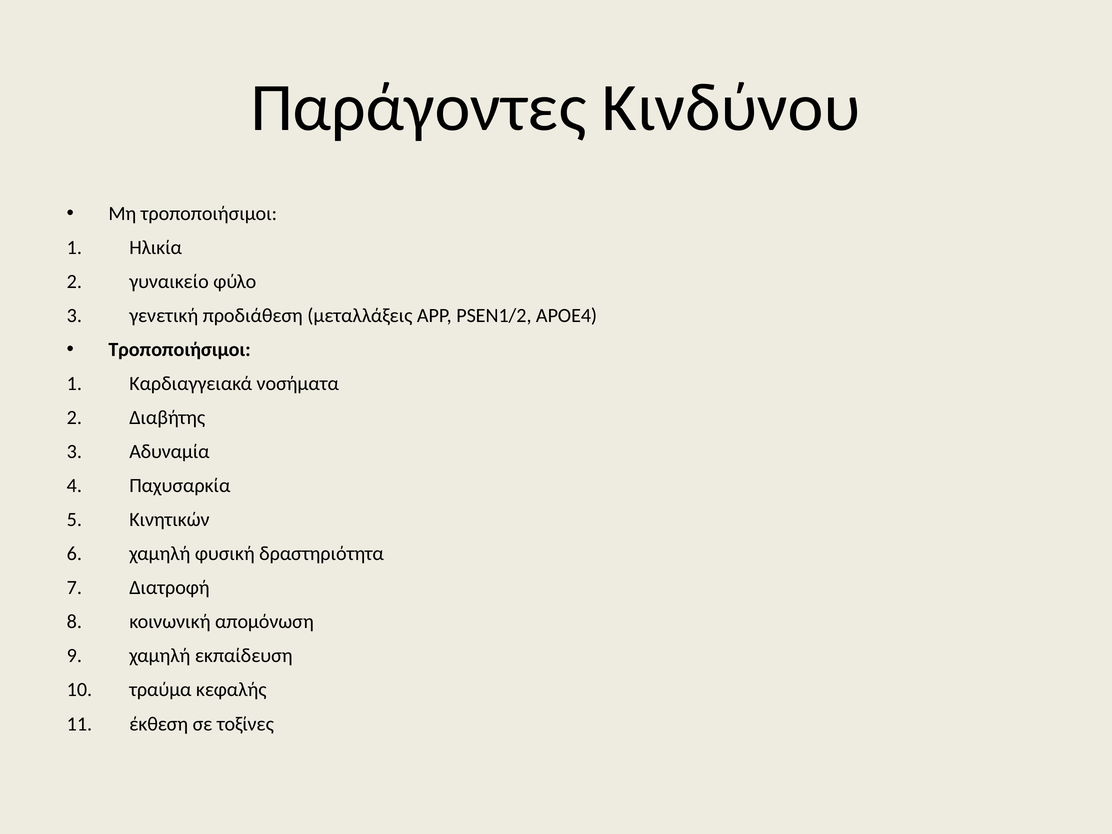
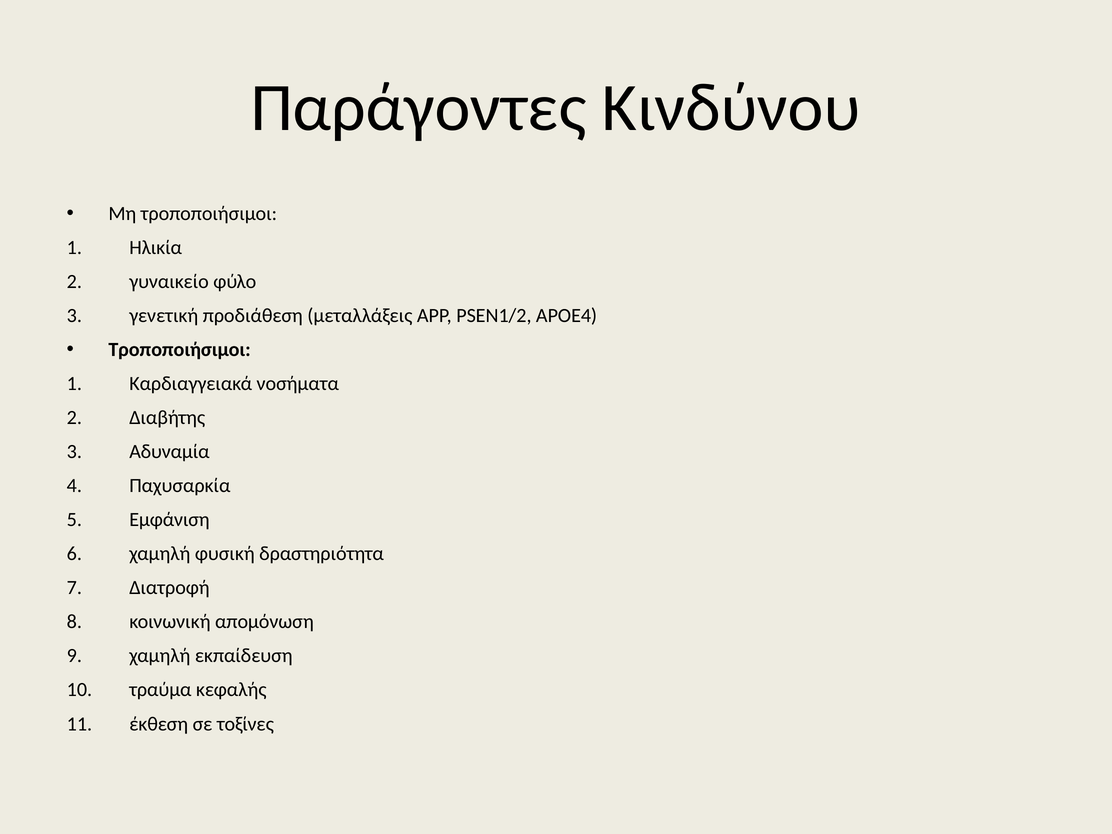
Κινητικών: Κινητικών -> Εμφάνιση
